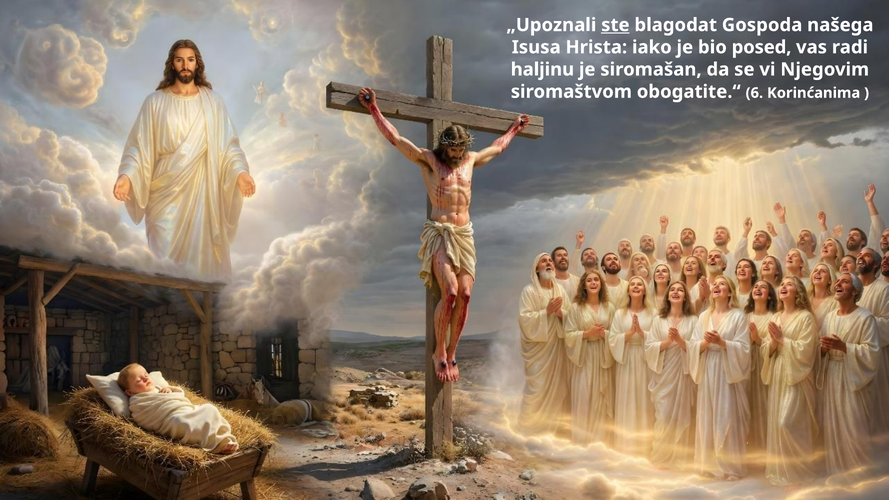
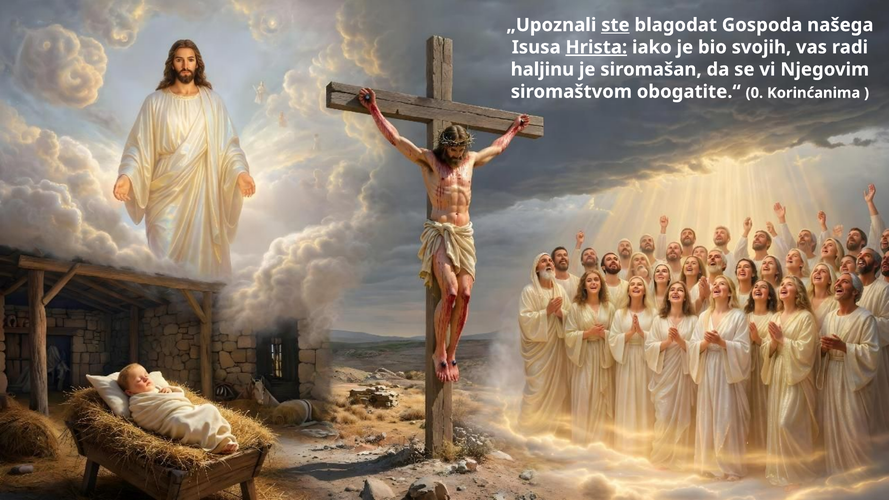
Hrista underline: none -> present
posed: posed -> svojih
6: 6 -> 0
